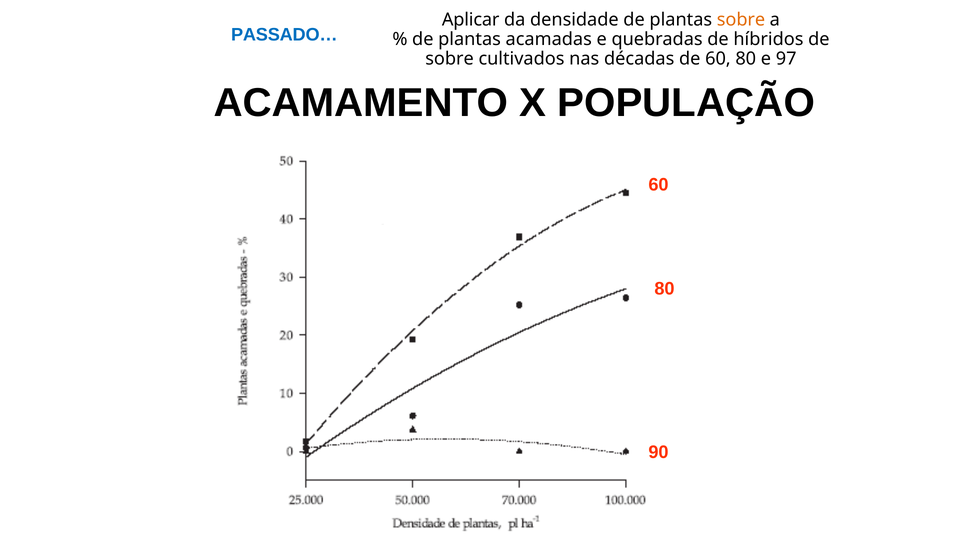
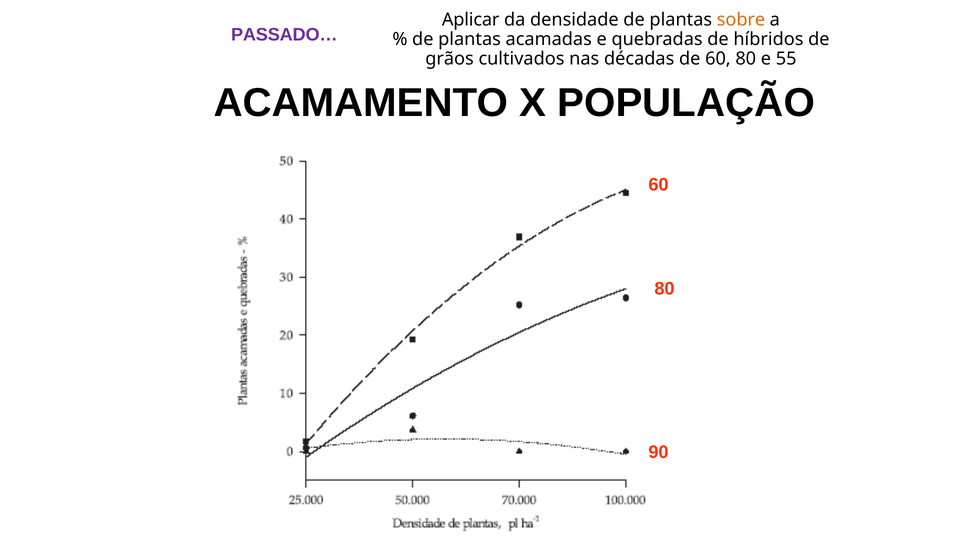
PASSADO… colour: blue -> purple
sobre at (450, 59): sobre -> grãos
97: 97 -> 55
